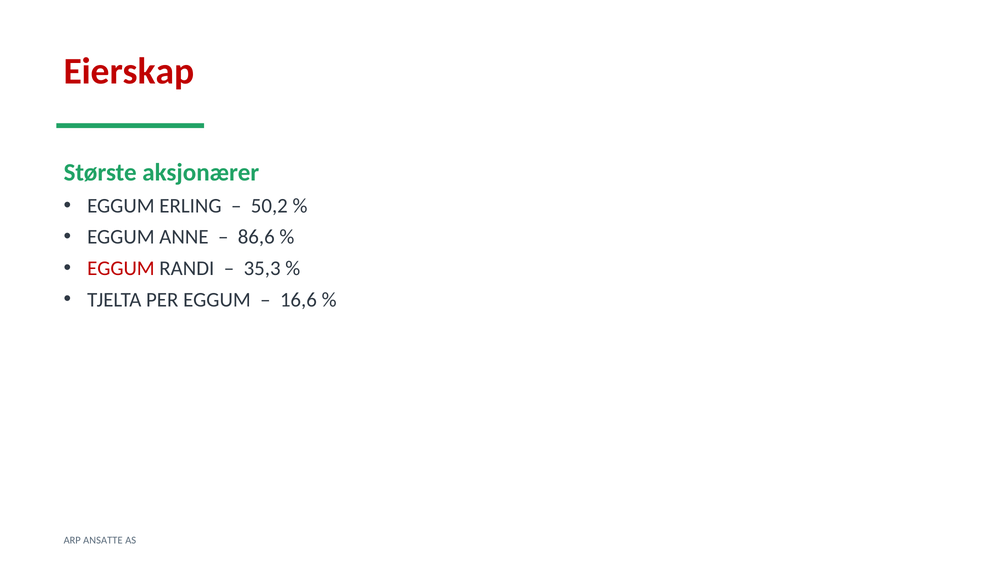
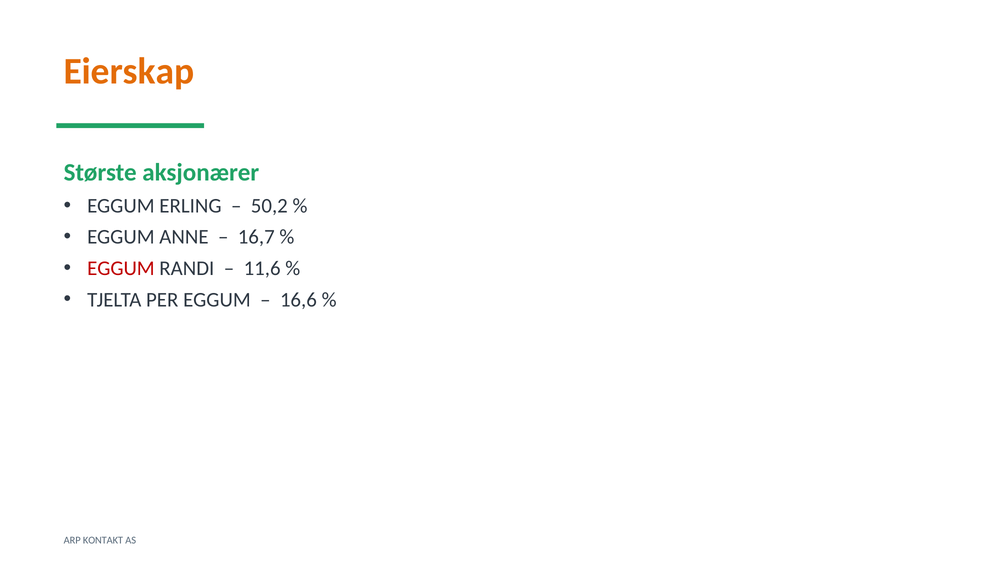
Eierskap colour: red -> orange
86,6: 86,6 -> 16,7
35,3: 35,3 -> 11,6
ANSATTE: ANSATTE -> KONTAKT
